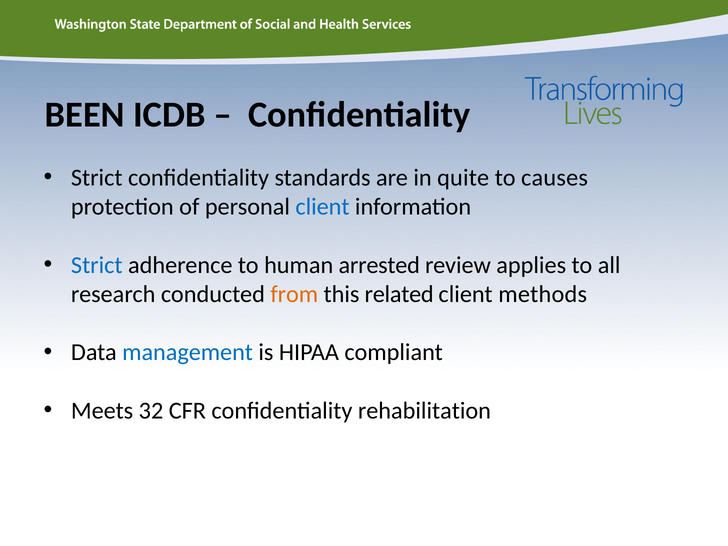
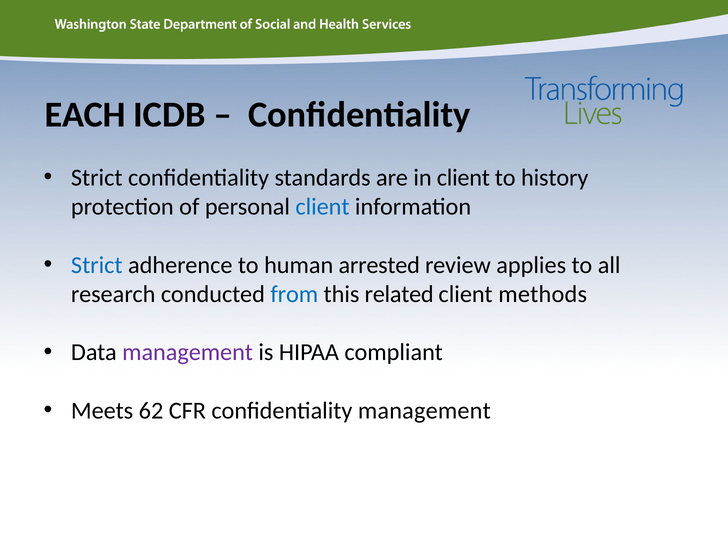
BEEN: BEEN -> EACH
in quite: quite -> client
causes: causes -> history
from colour: orange -> blue
management at (188, 352) colour: blue -> purple
32: 32 -> 62
confidentiality rehabilitation: rehabilitation -> management
